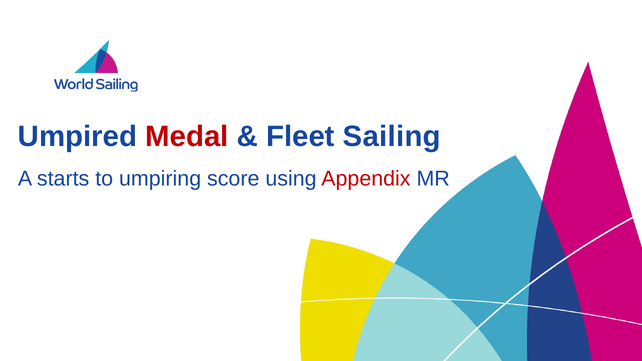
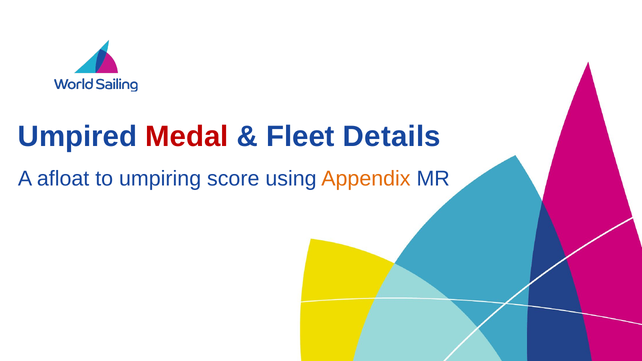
Sailing: Sailing -> Details
starts: starts -> afloat
Appendix colour: red -> orange
